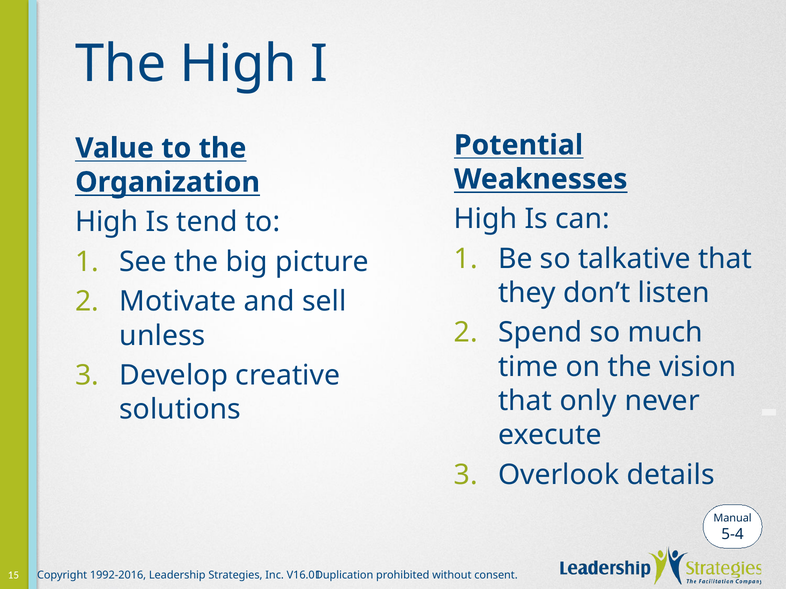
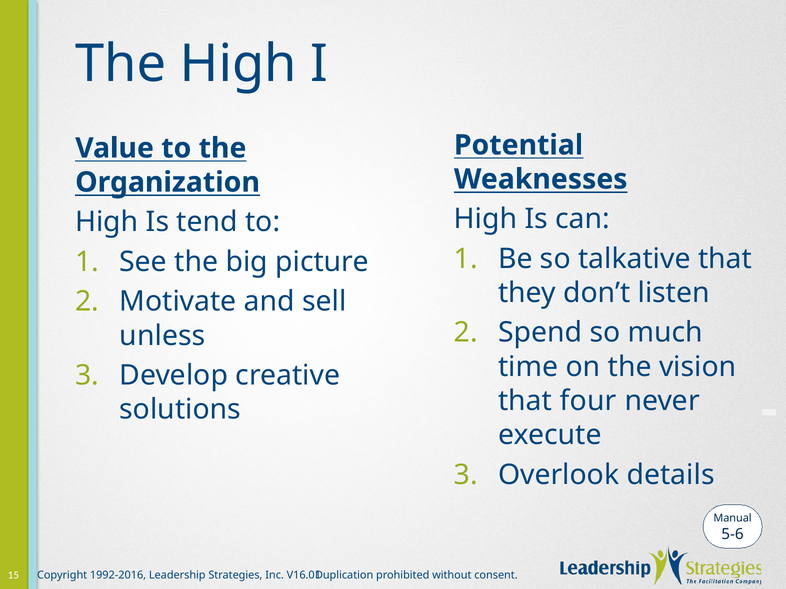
only: only -> four
5-4: 5-4 -> 5-6
